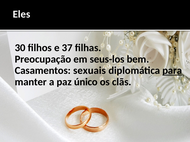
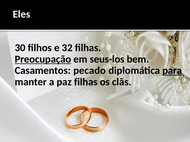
37: 37 -> 32
Preocupação underline: none -> present
sexuais: sexuais -> pecado
paz único: único -> filhas
